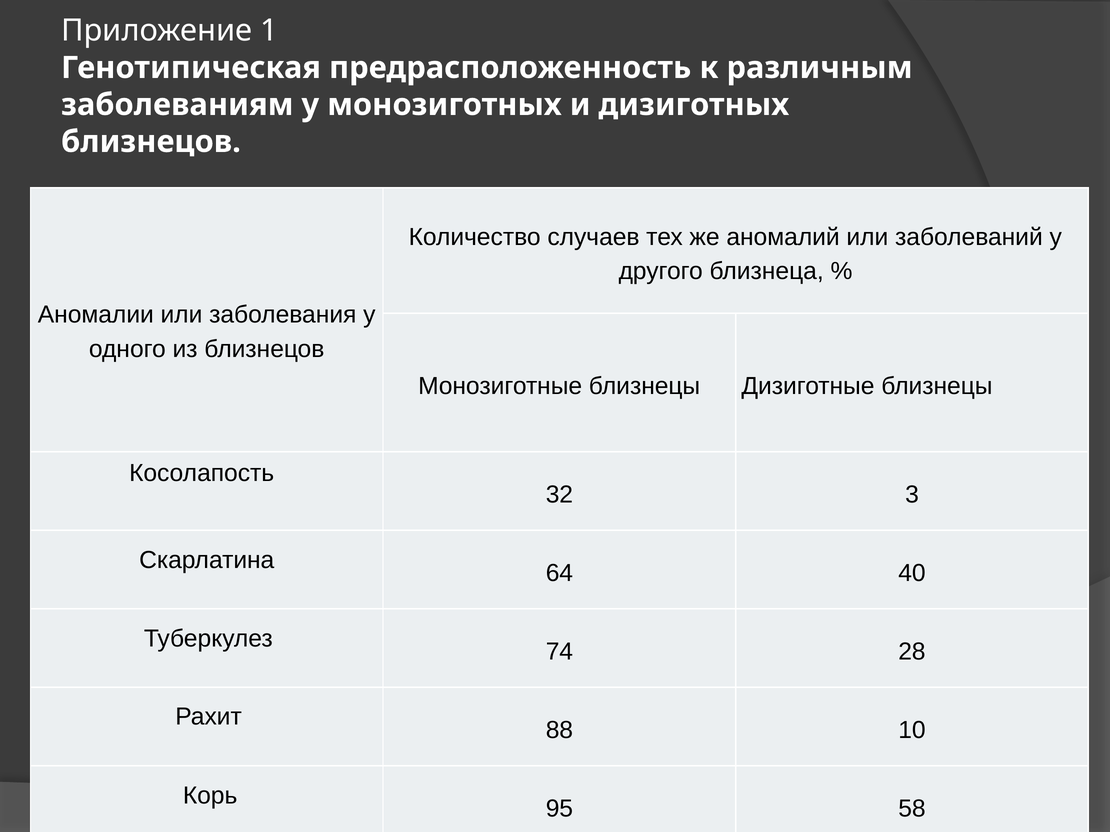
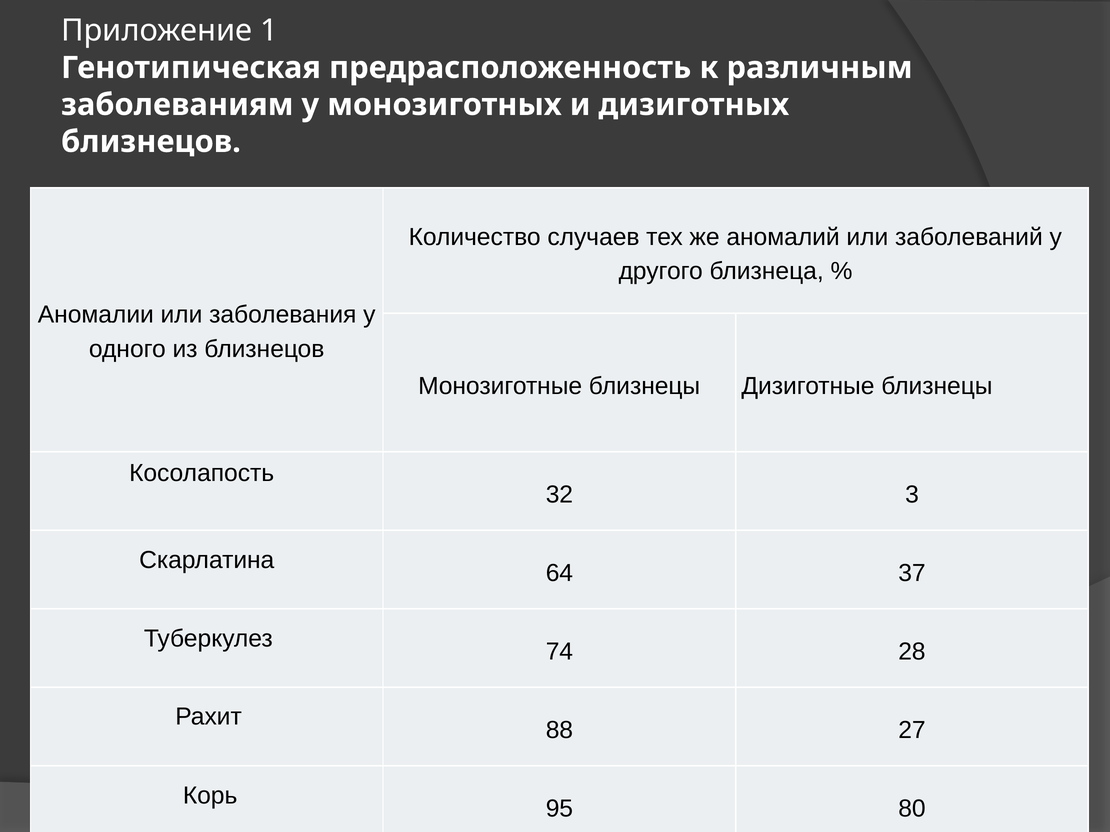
40: 40 -> 37
10: 10 -> 27
58: 58 -> 80
